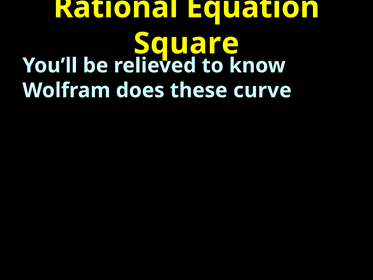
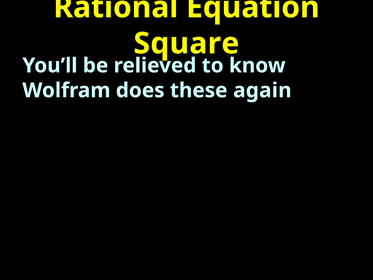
curve: curve -> again
